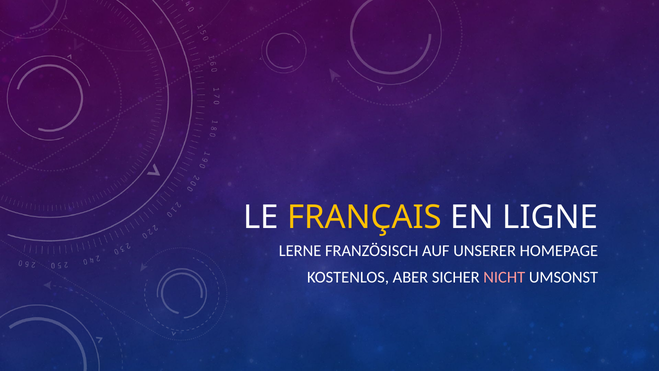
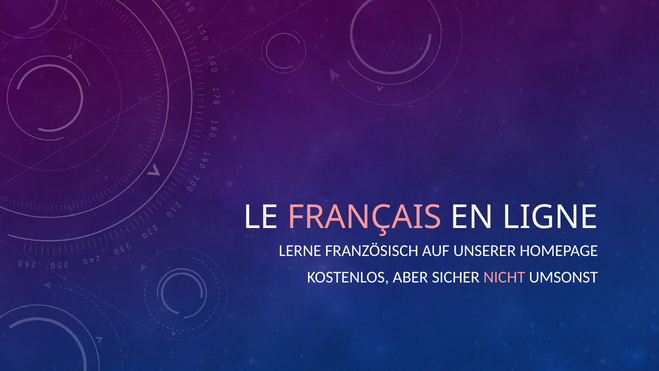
FRANÇAIS colour: yellow -> pink
